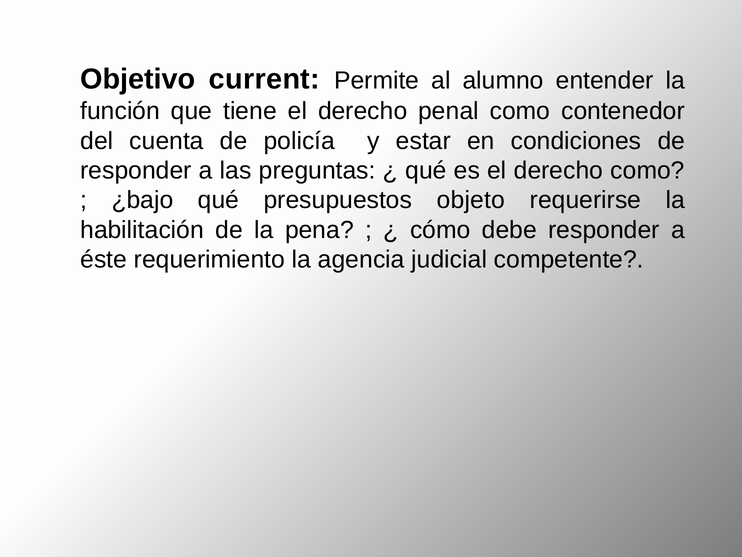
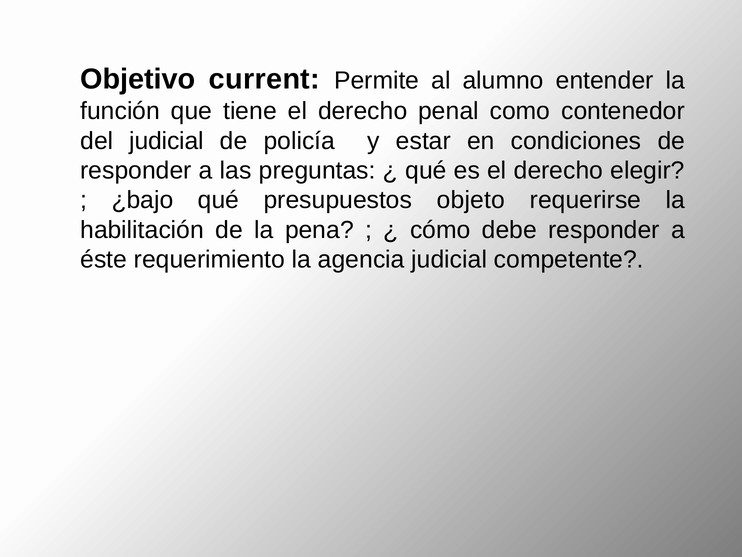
del cuenta: cuenta -> judicial
derecho como: como -> elegir
